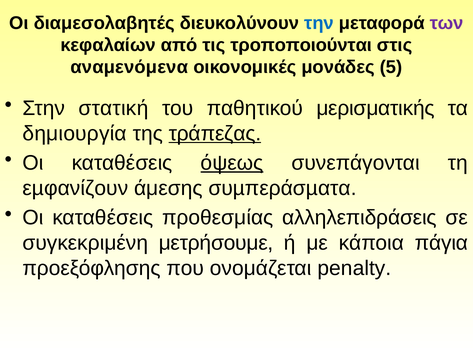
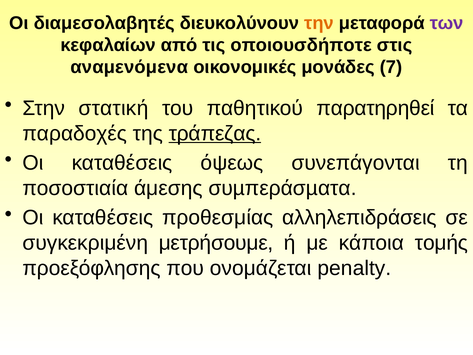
την colour: blue -> orange
τροποποιούνται: τροποποιούνται -> οποιουσδήποτε
5: 5 -> 7
μερισματικής: μερισματικής -> παρατηρηθεί
δημιουργία: δημιουργία -> παραδοχές
όψεως underline: present -> none
εµφανίζουν: εµφανίζουν -> ποσοστιαία
πάγια: πάγια -> τομής
